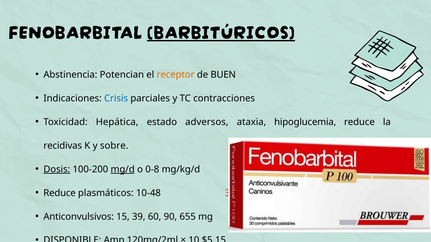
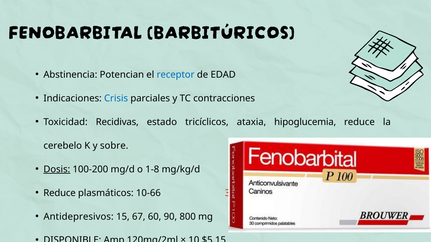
BARBITÚRICOS underline: present -> none
receptor colour: orange -> blue
BUEN: BUEN -> EDAD
Hepática: Hepática -> Recidivas
adversos: adversos -> tricíclicos
recidivas: recidivas -> cerebelo
mg/d underline: present -> none
0-8: 0-8 -> 1-8
10-48: 10-48 -> 10-66
Anticonvulsivos: Anticonvulsivos -> Antidepresivos
39: 39 -> 67
655: 655 -> 800
